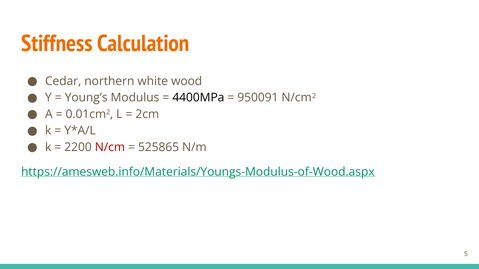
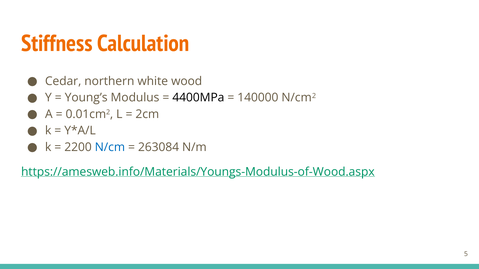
950091: 950091 -> 140000
N/cm colour: red -> blue
525865: 525865 -> 263084
